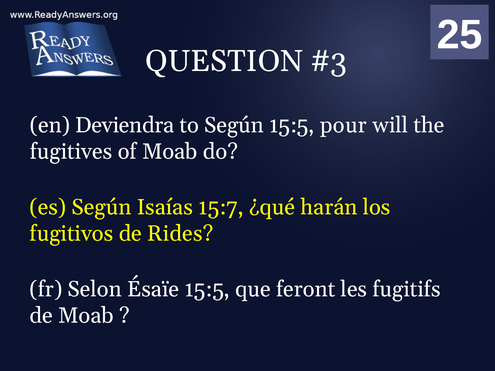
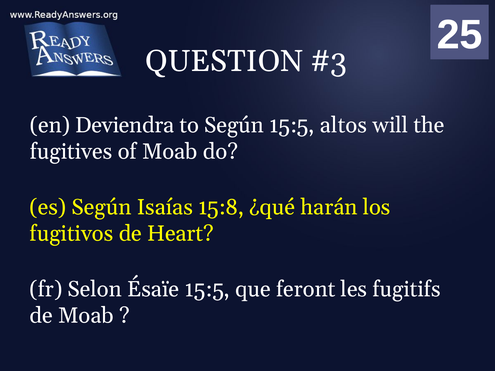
pour: pour -> altos
15:7: 15:7 -> 15:8
Rides: Rides -> Heart
